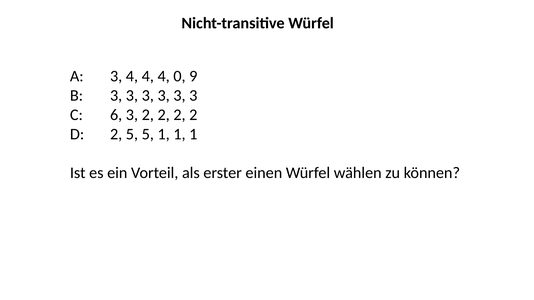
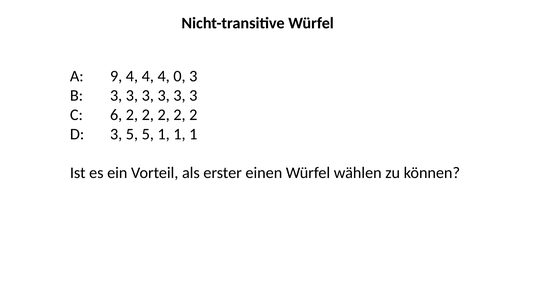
A 3: 3 -> 9
0 9: 9 -> 3
6 3: 3 -> 2
D 2: 2 -> 3
